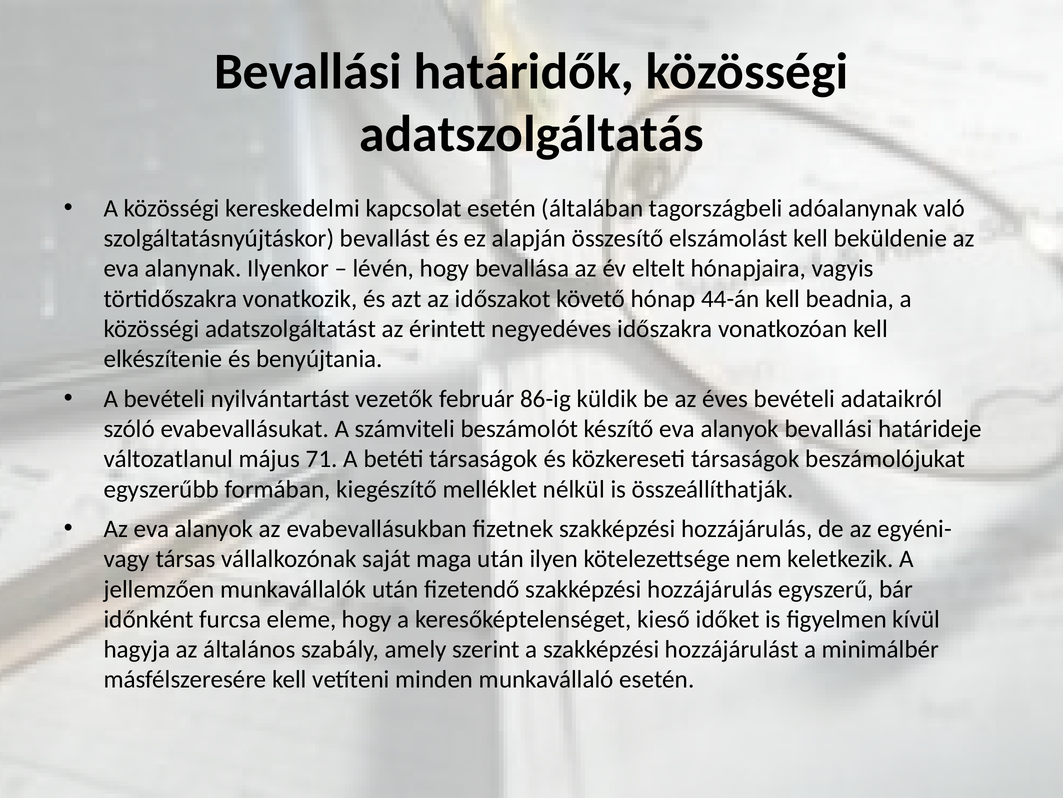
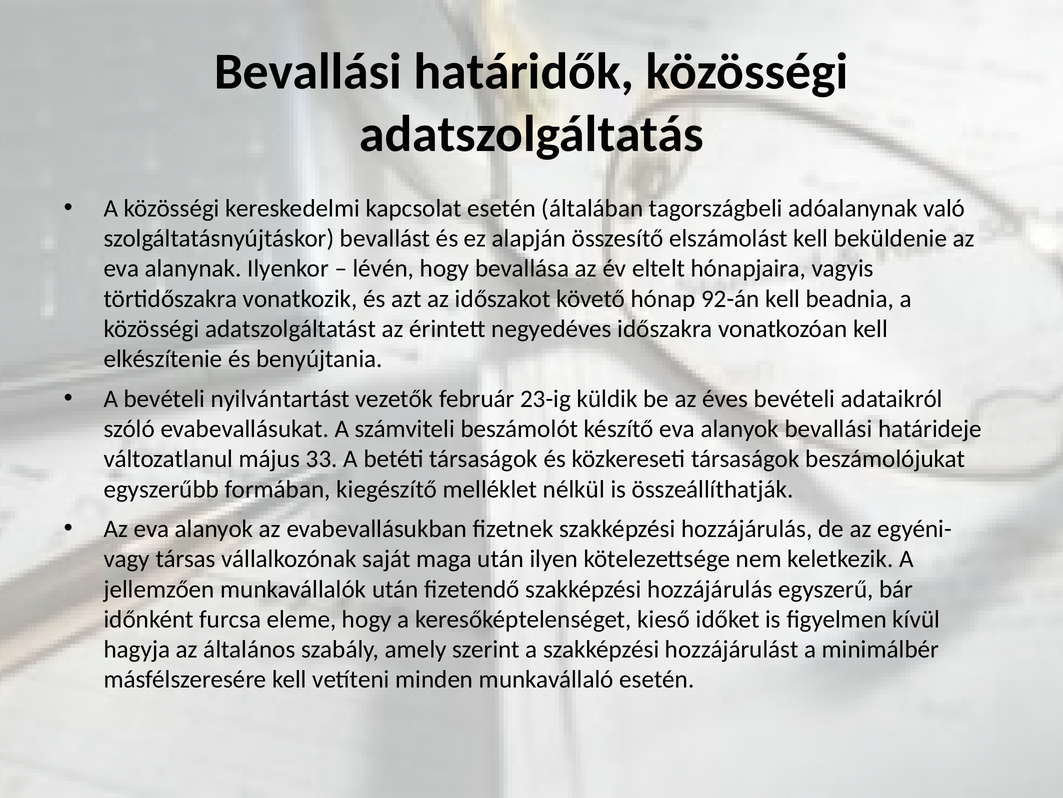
44-án: 44-án -> 92-án
86-ig: 86-ig -> 23-ig
71: 71 -> 33
